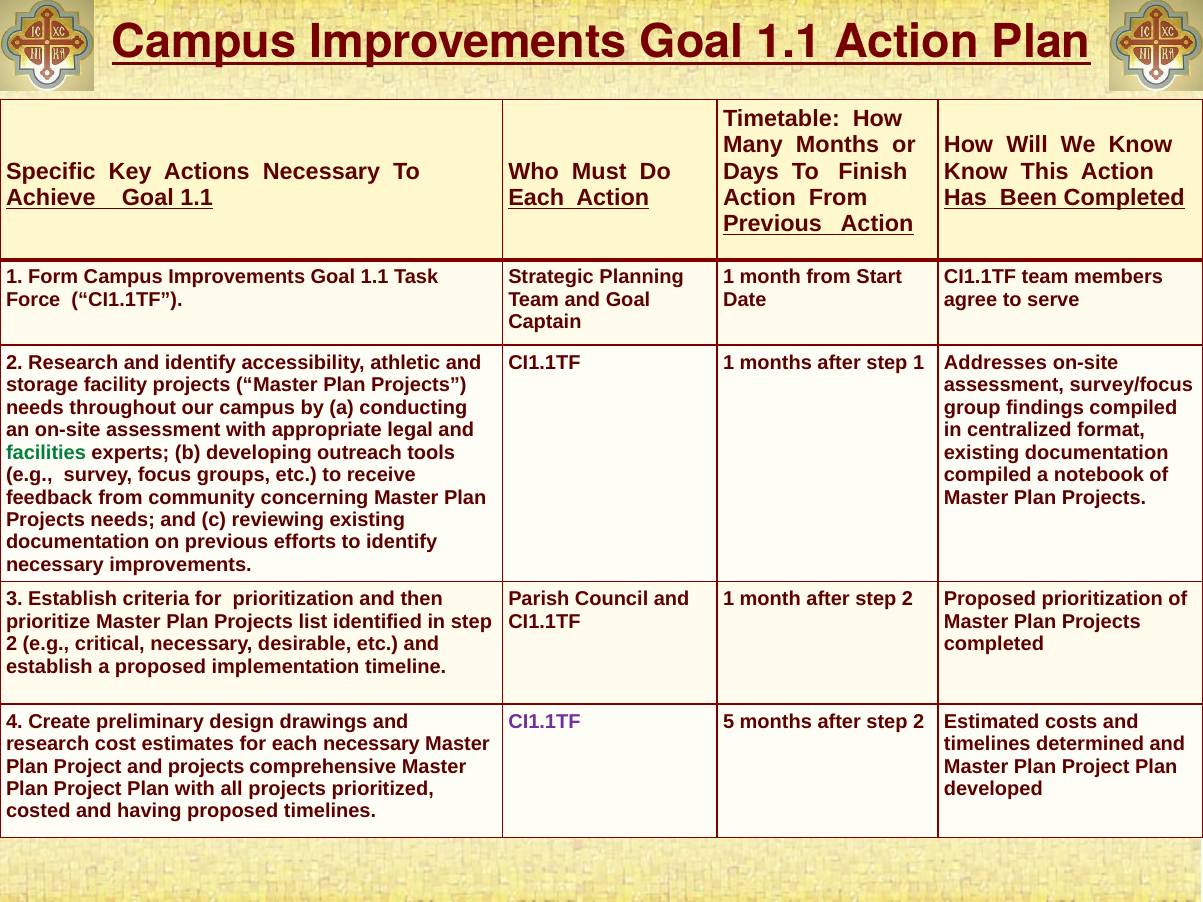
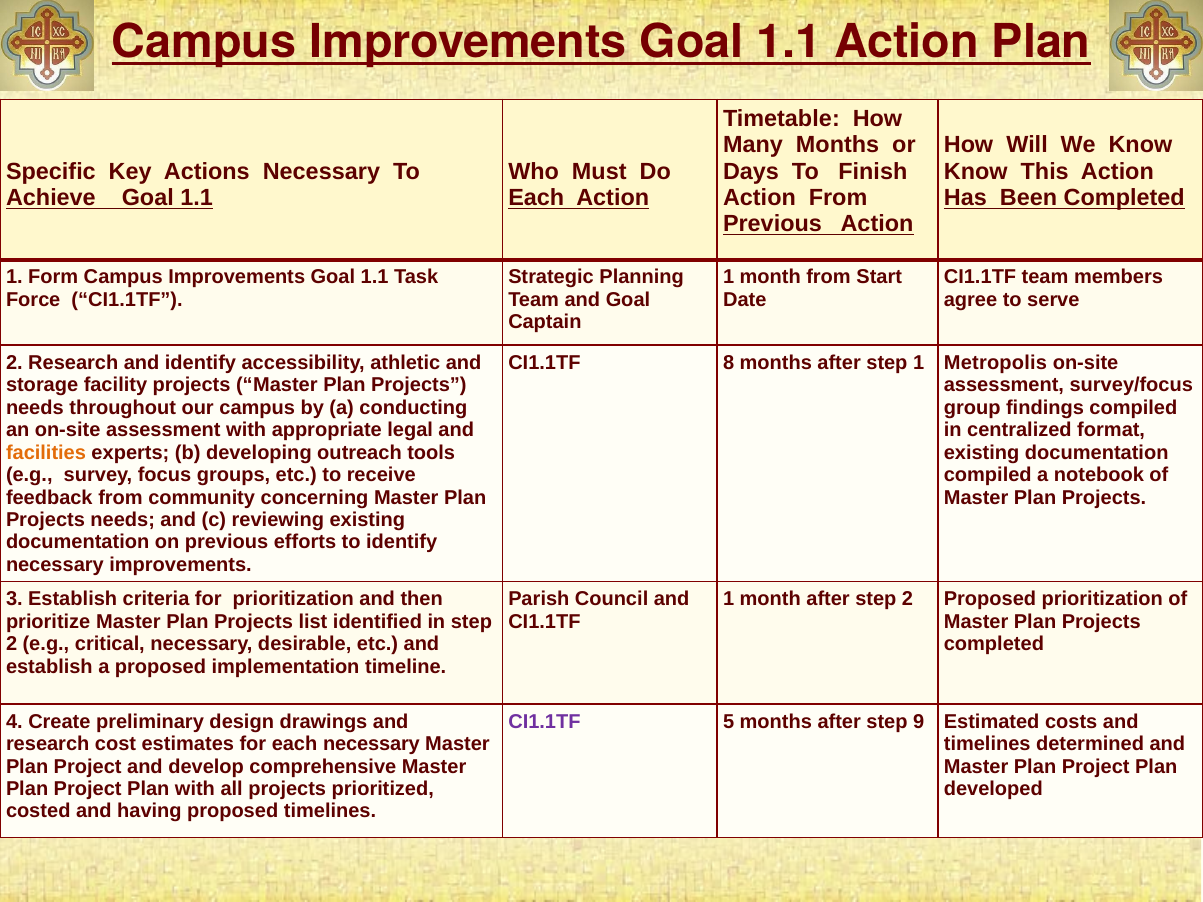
1 at (729, 363): 1 -> 8
Addresses: Addresses -> Metropolis
facilities colour: green -> orange
months after step 2: 2 -> 9
and projects: projects -> develop
